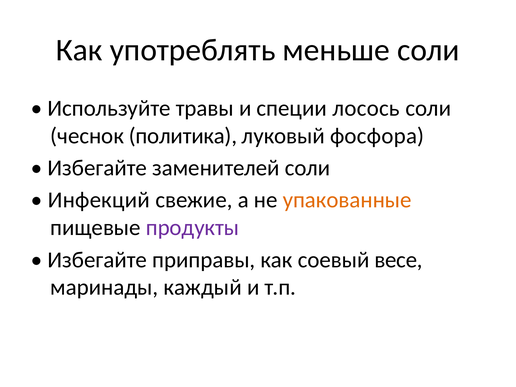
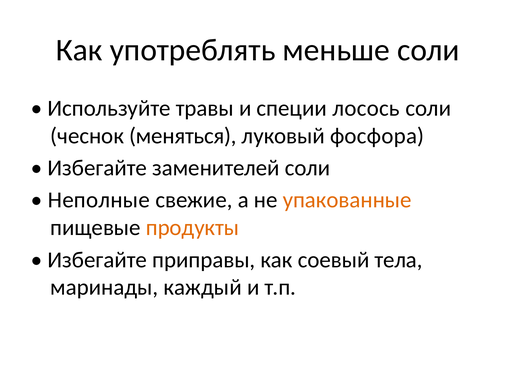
политика: политика -> меняться
Инфекций: Инфекций -> Неполные
продукты colour: purple -> orange
весе: весе -> тела
